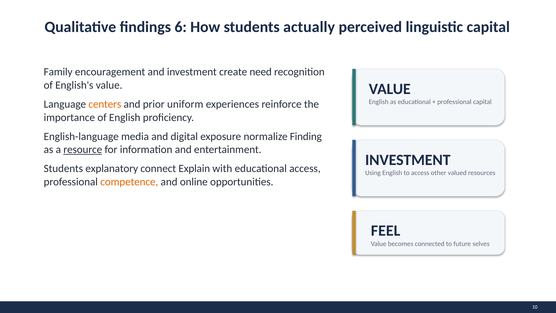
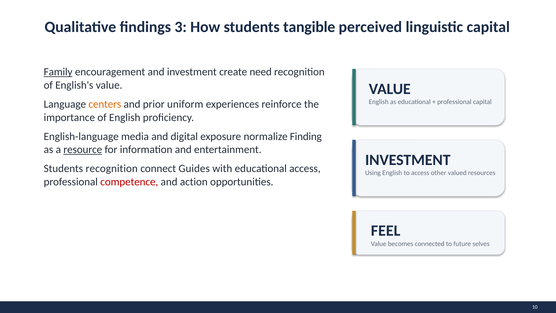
6: 6 -> 3
actually: actually -> tangible
Family underline: none -> present
Students explanatory: explanatory -> recognition
Explain: Explain -> Guides
competence colour: orange -> red
online: online -> action
